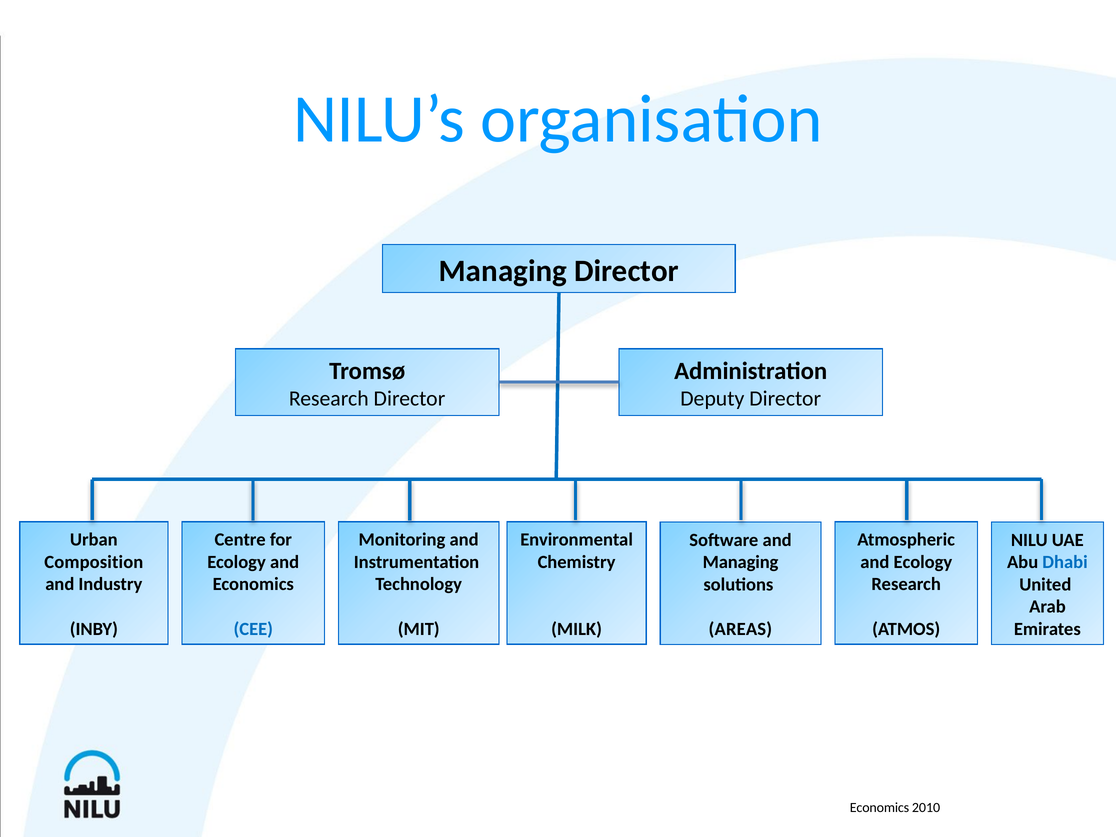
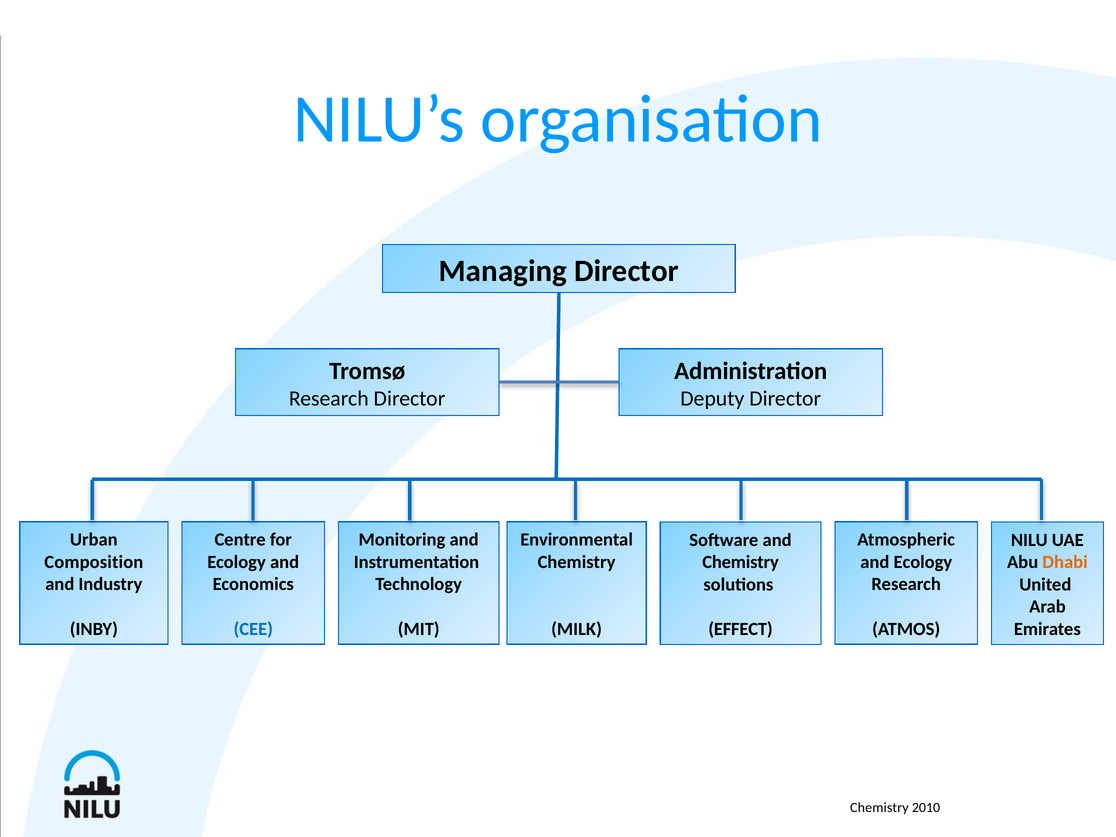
Managing at (741, 562): Managing -> Chemistry
Dhabi colour: blue -> orange
AREAS: AREAS -> EFFECT
Economics at (880, 807): Economics -> Chemistry
